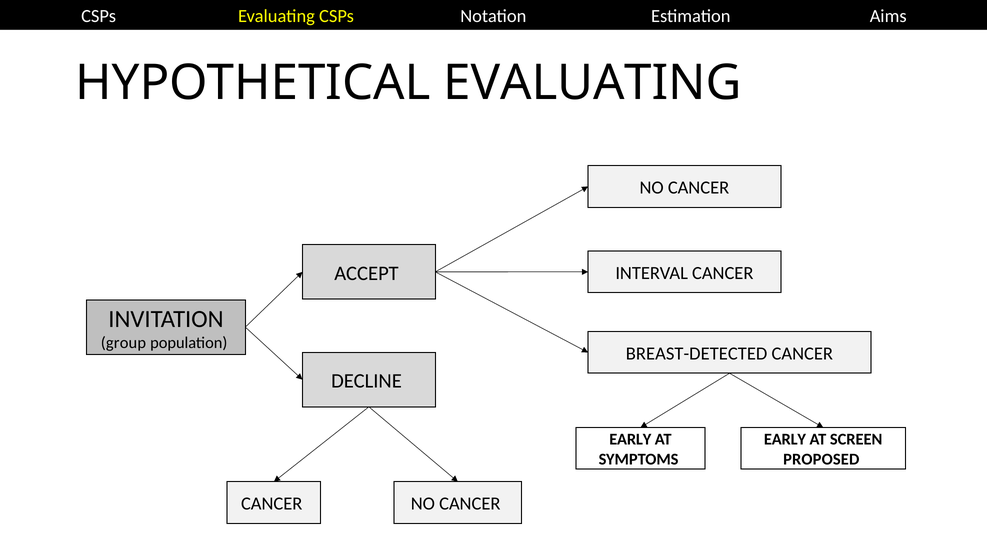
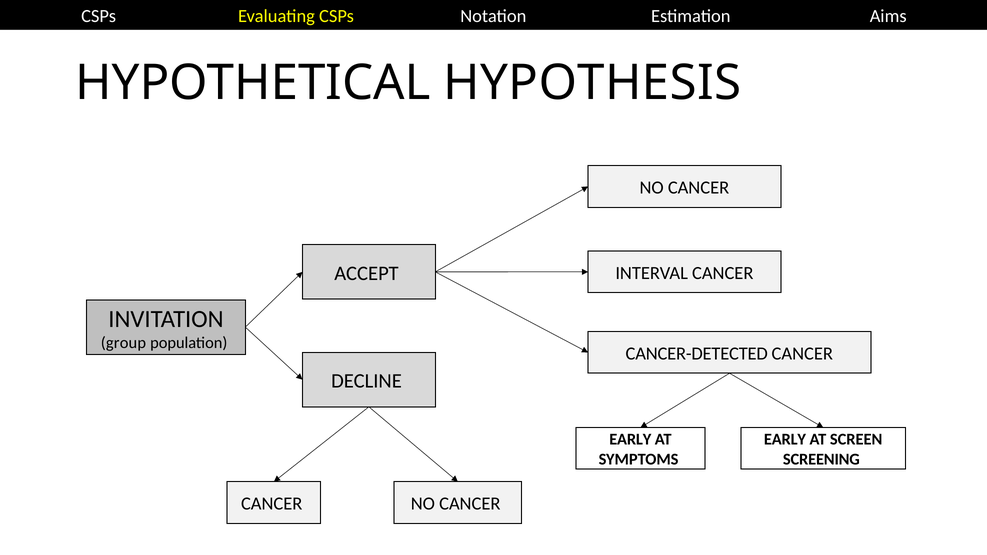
HYPOTHETICAL EVALUATING: EVALUATING -> HYPOTHESIS
BREAST-DETECTED: BREAST-DETECTED -> CANCER-DETECTED
PROPOSED: PROPOSED -> SCREENING
